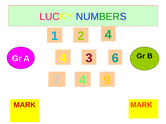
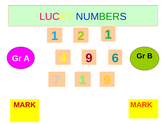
2 4: 4 -> 1
4 3: 3 -> 9
7 4: 4 -> 1
